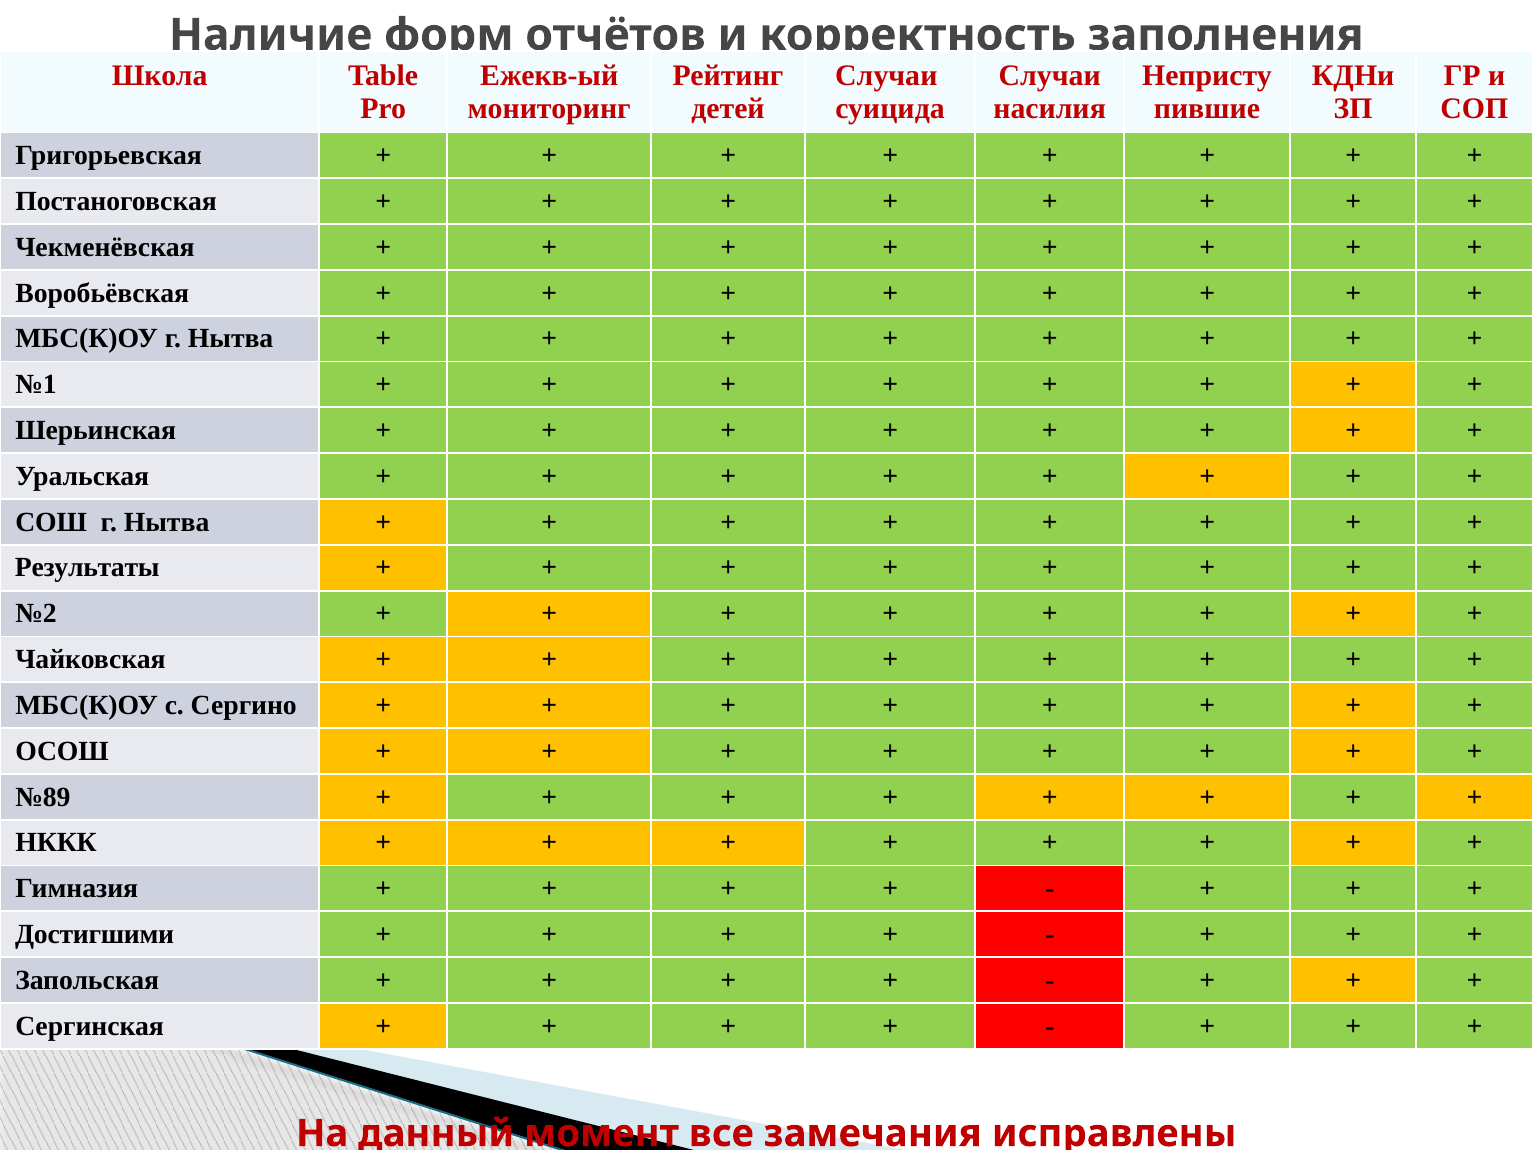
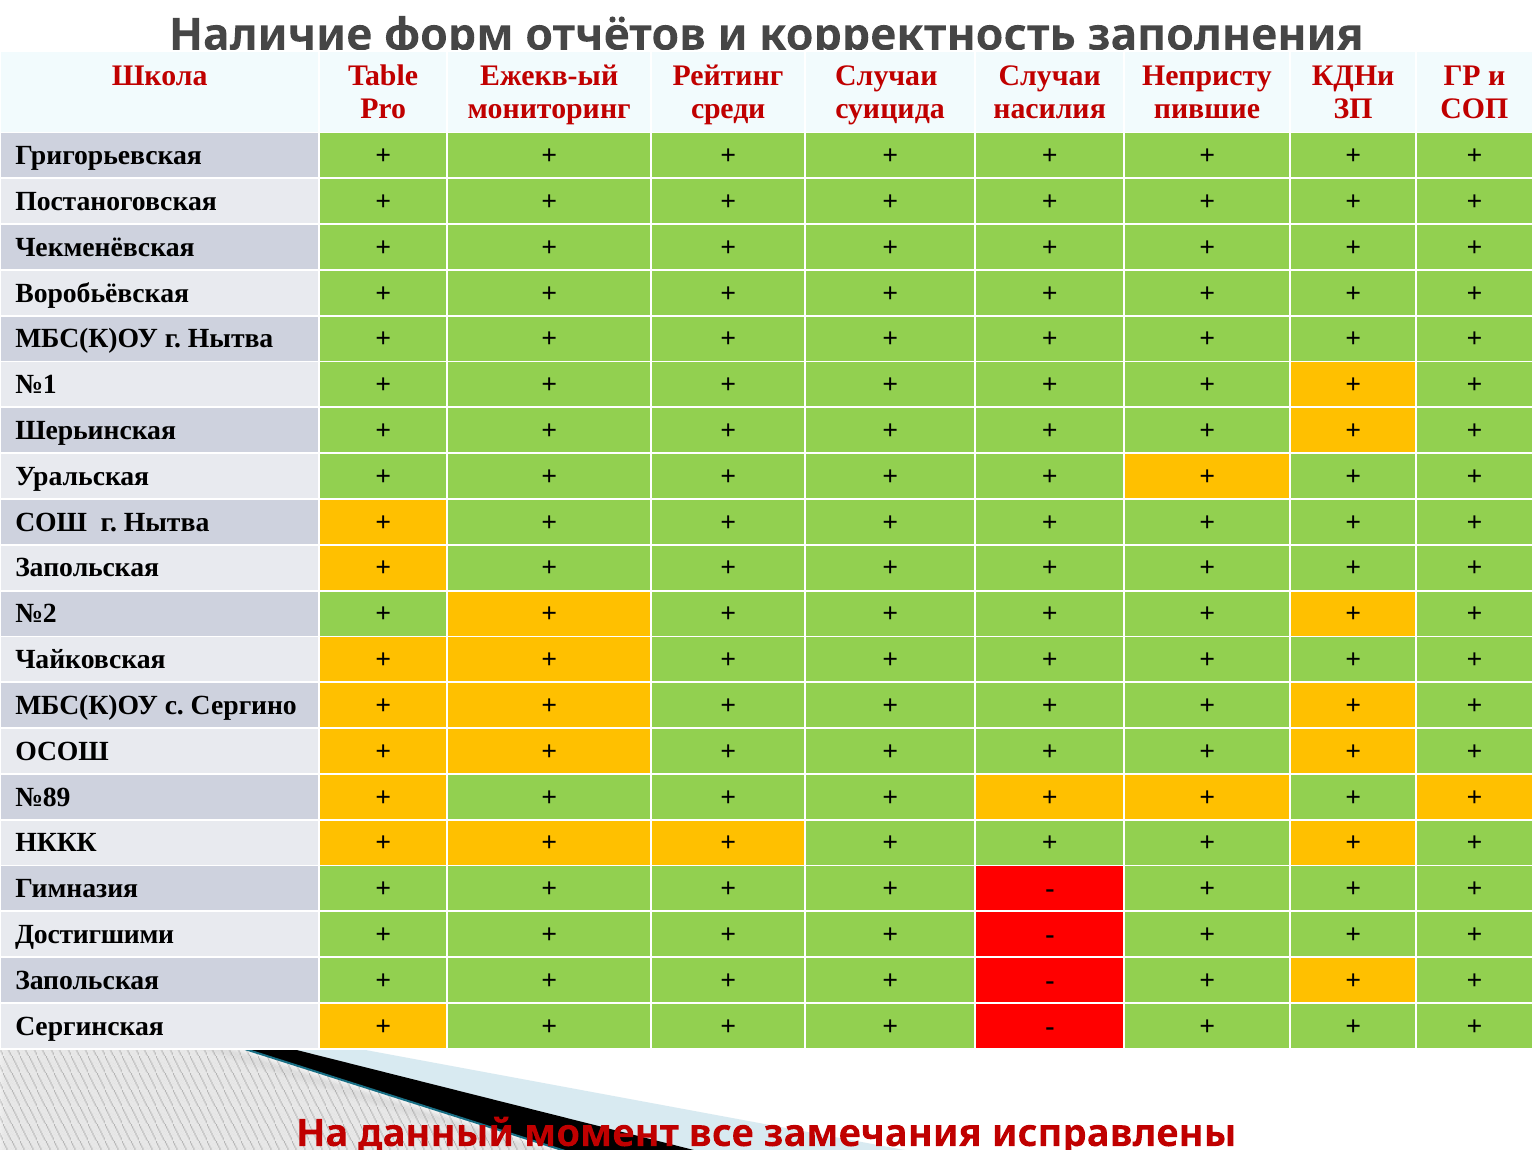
детей: детей -> среди
Результаты at (87, 568): Результаты -> Запольская
